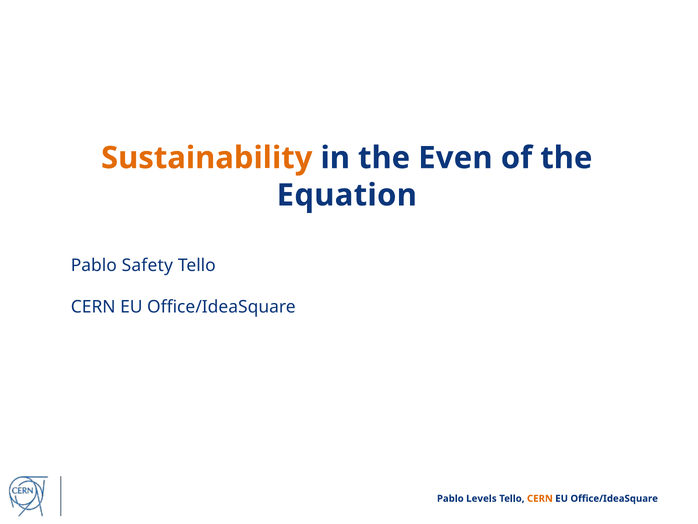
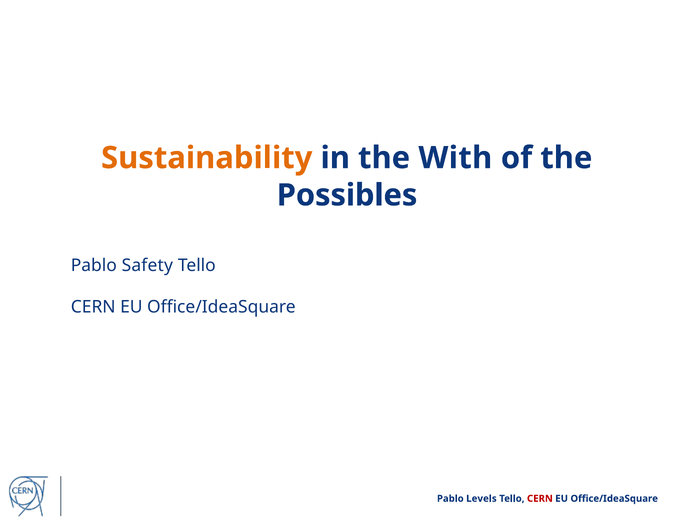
Even: Even -> With
Equation: Equation -> Possibles
CERN at (540, 498) colour: orange -> red
